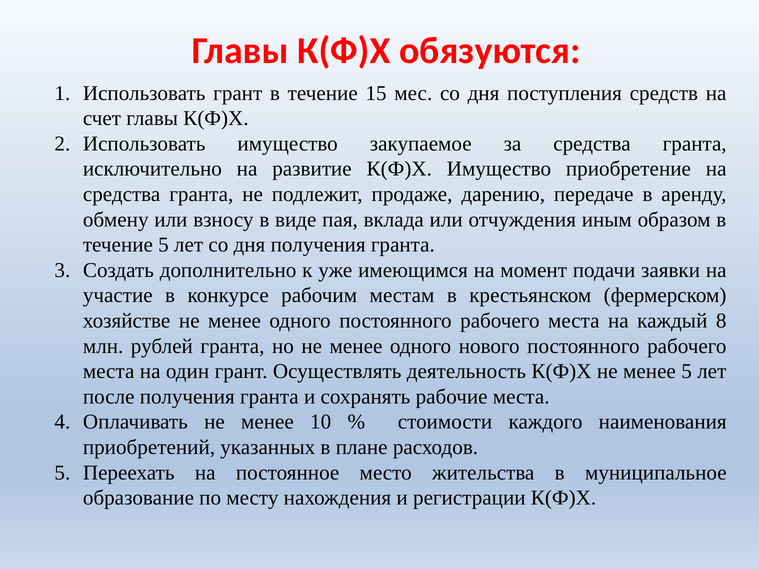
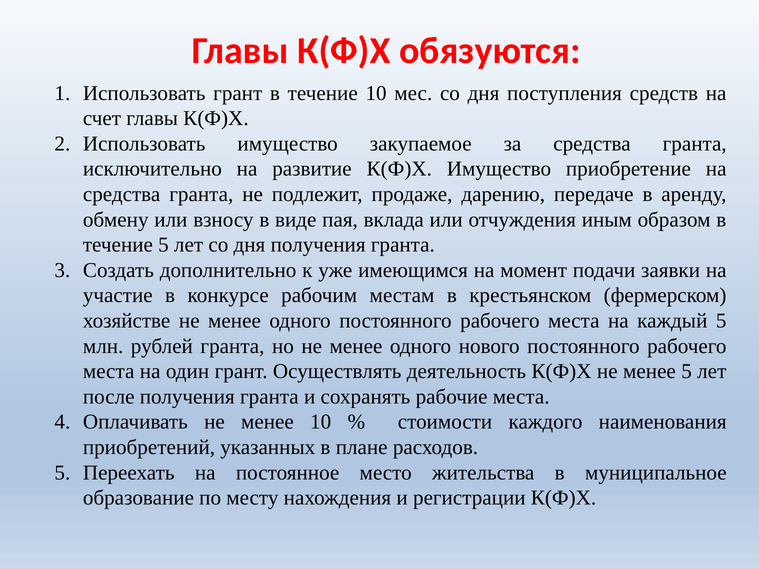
течение 15: 15 -> 10
каждый 8: 8 -> 5
